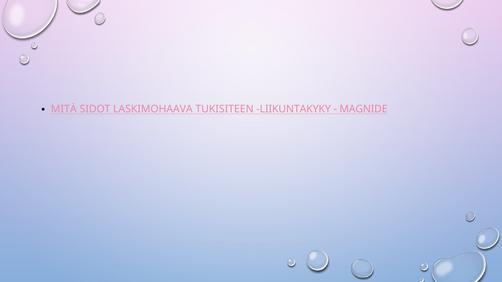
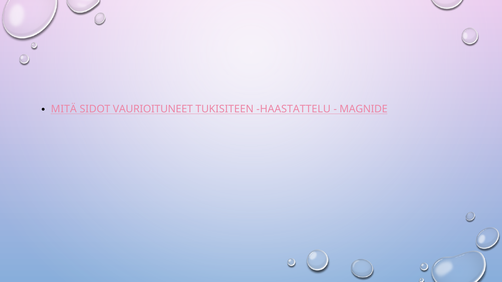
LASKIMOHAAVA: LASKIMOHAAVA -> VAURIOITUNEET
LIIKUNTAKYKY: LIIKUNTAKYKY -> HAASTATTELU
